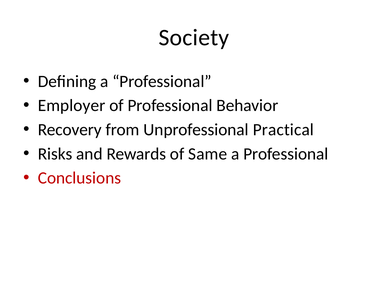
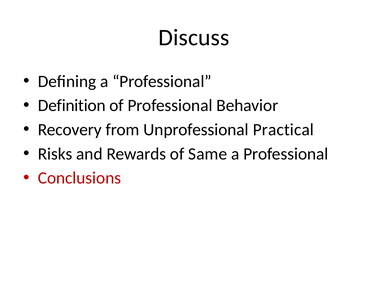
Society: Society -> Discuss
Employer: Employer -> Definition
